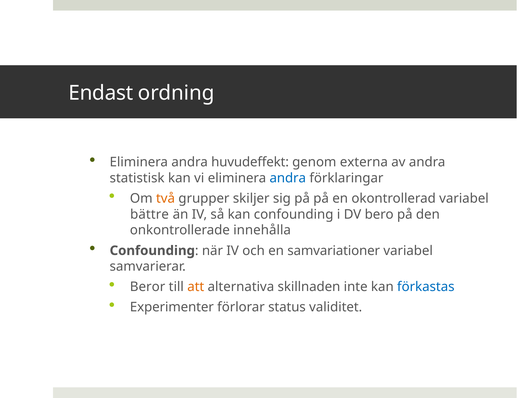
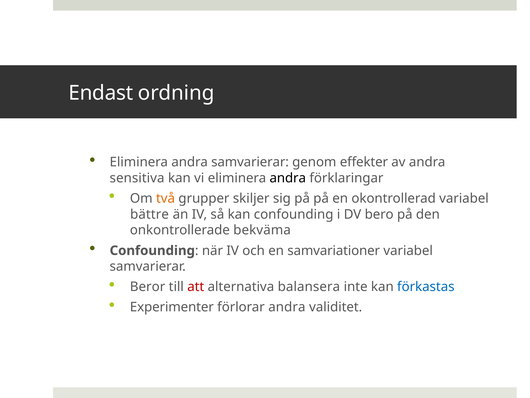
andra huvudeffekt: huvudeffekt -> samvarierar
externa: externa -> effekter
statistisk: statistisk -> sensitiva
andra at (288, 178) colour: blue -> black
innehålla: innehålla -> bekväma
att colour: orange -> red
skillnaden: skillnaden -> balansera
förlorar status: status -> andra
